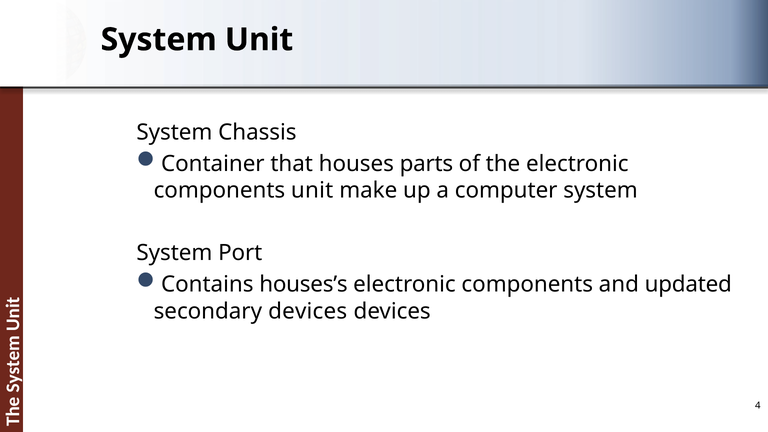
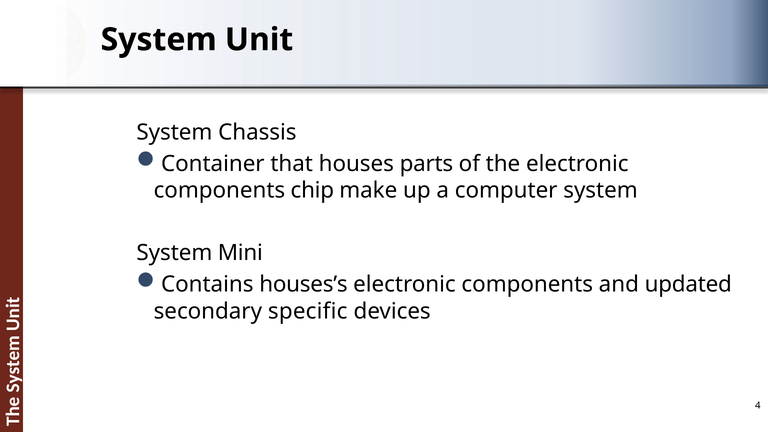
components unit: unit -> chip
Port: Port -> Mini
secondary devices: devices -> specific
